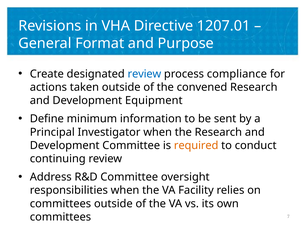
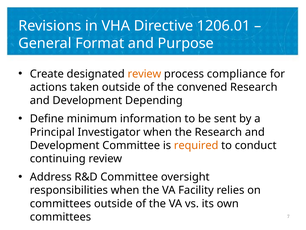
1207.01: 1207.01 -> 1206.01
review at (144, 74) colour: blue -> orange
Equipment: Equipment -> Depending
